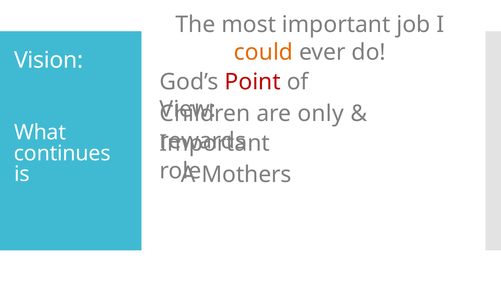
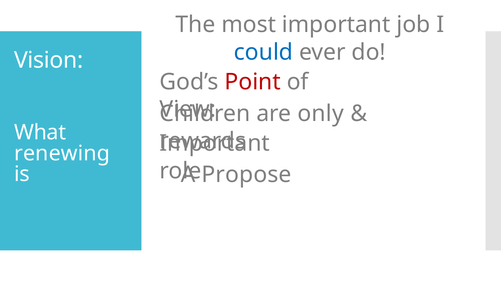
could colour: orange -> blue
continues: continues -> renewing
Mothers: Mothers -> Propose
